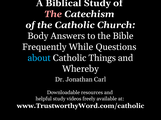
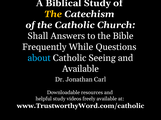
The at (53, 14) colour: pink -> yellow
Body: Body -> Shall
Things: Things -> Seeing
Whereby at (80, 69): Whereby -> Available
